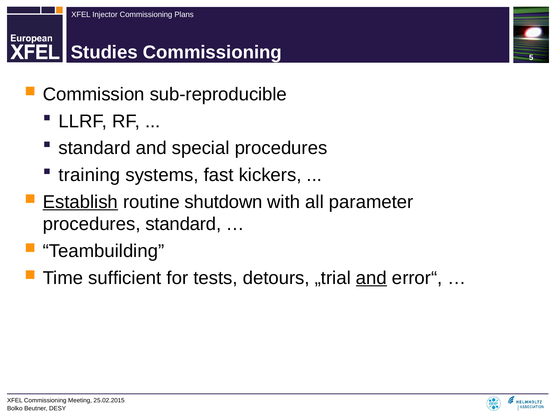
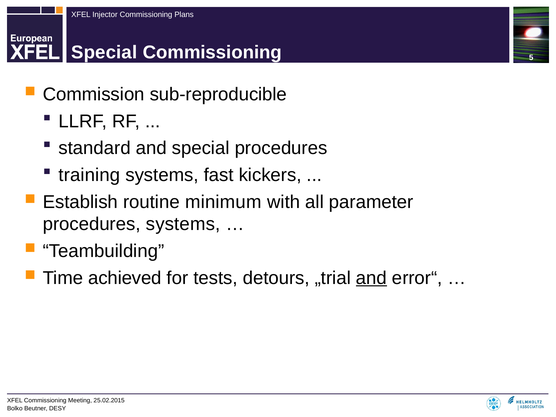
Studies at (104, 52): Studies -> Special
Establish underline: present -> none
shutdown: shutdown -> minimum
procedures standard: standard -> systems
sufficient: sufficient -> achieved
